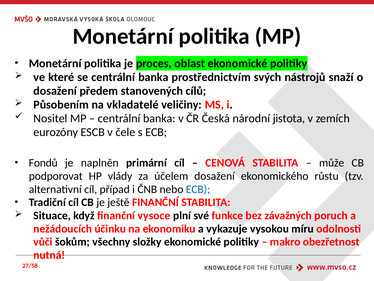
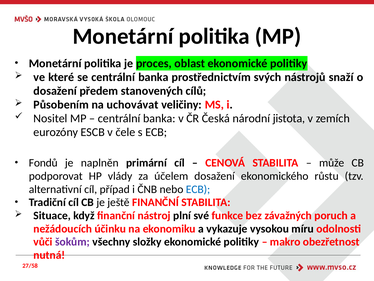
vkladatelé: vkladatelé -> uchovávat
vysoce: vysoce -> nástroj
šokům colour: black -> purple
